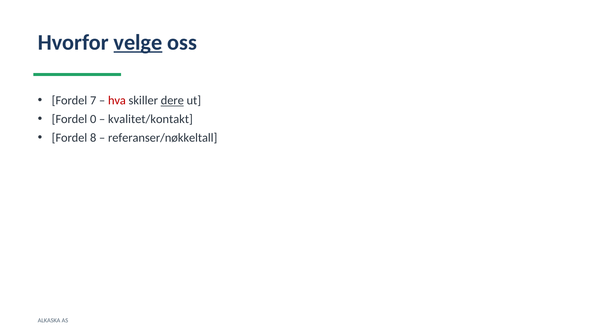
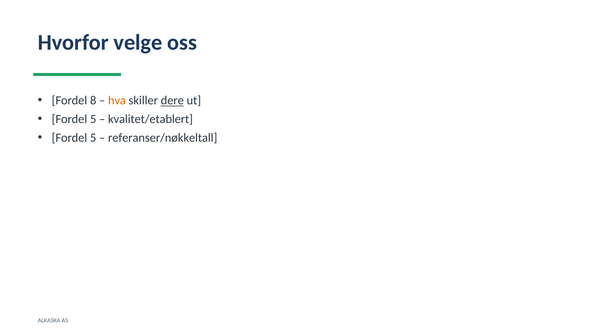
velge underline: present -> none
7: 7 -> 8
hva colour: red -> orange
0 at (93, 119): 0 -> 5
kvalitet/kontakt: kvalitet/kontakt -> kvalitet/etablert
8 at (93, 138): 8 -> 5
